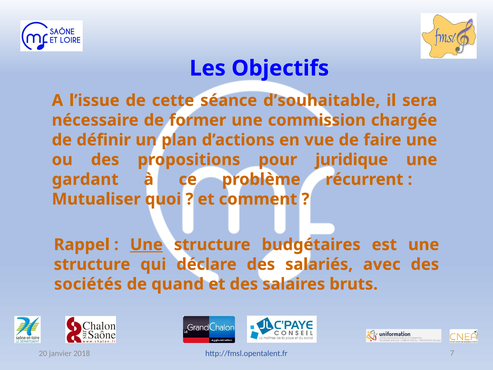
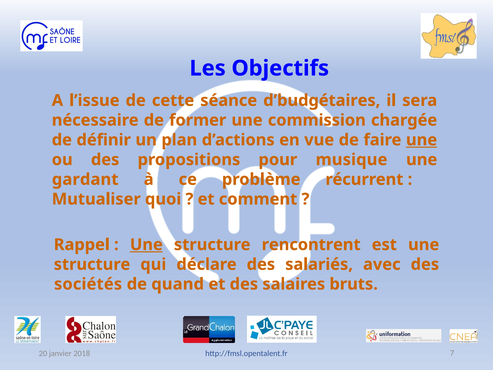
d’souhaitable: d’souhaitable -> d’budgétaires
une at (422, 140) underline: none -> present
juridique: juridique -> musique
budgétaires: budgétaires -> rencontrent
